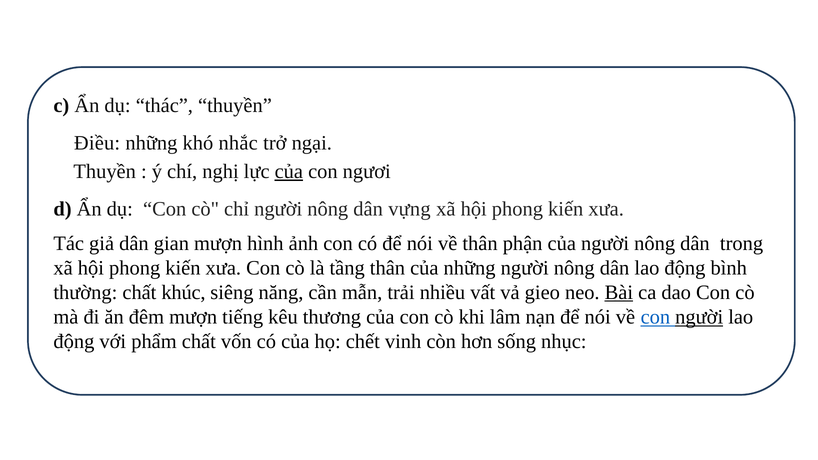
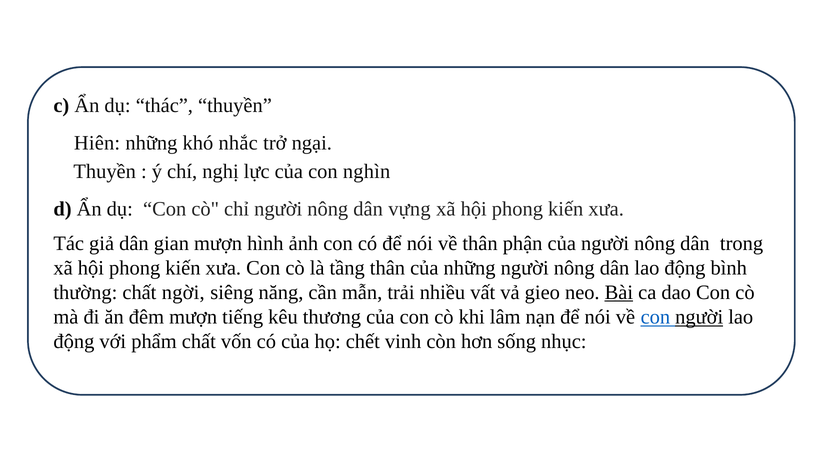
Điều: Điều -> Hiên
của at (289, 171) underline: present -> none
ngươi: ngươi -> nghìn
khúc: khúc -> ngời
